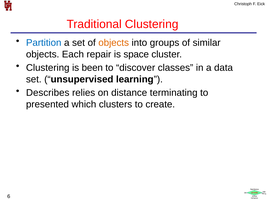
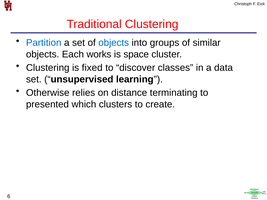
objects at (114, 43) colour: orange -> blue
repair: repair -> works
been: been -> fixed
Describes: Describes -> Otherwise
